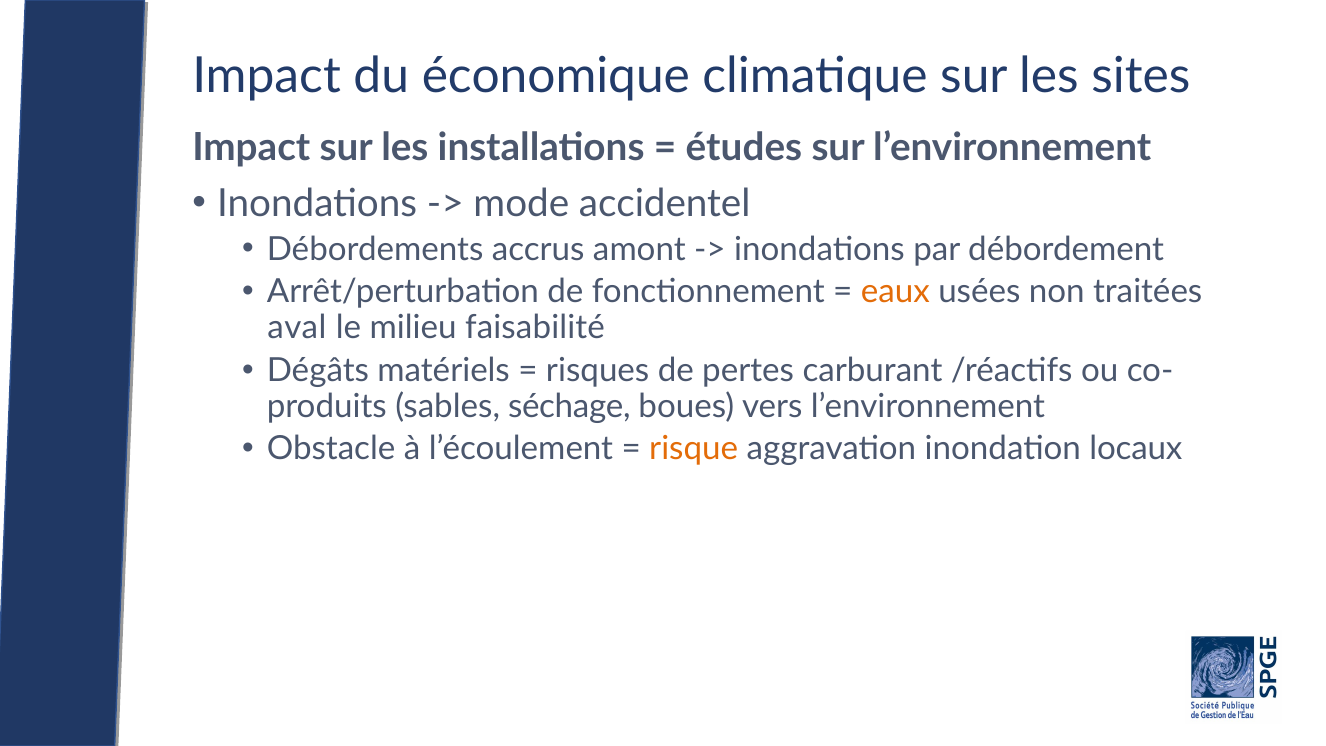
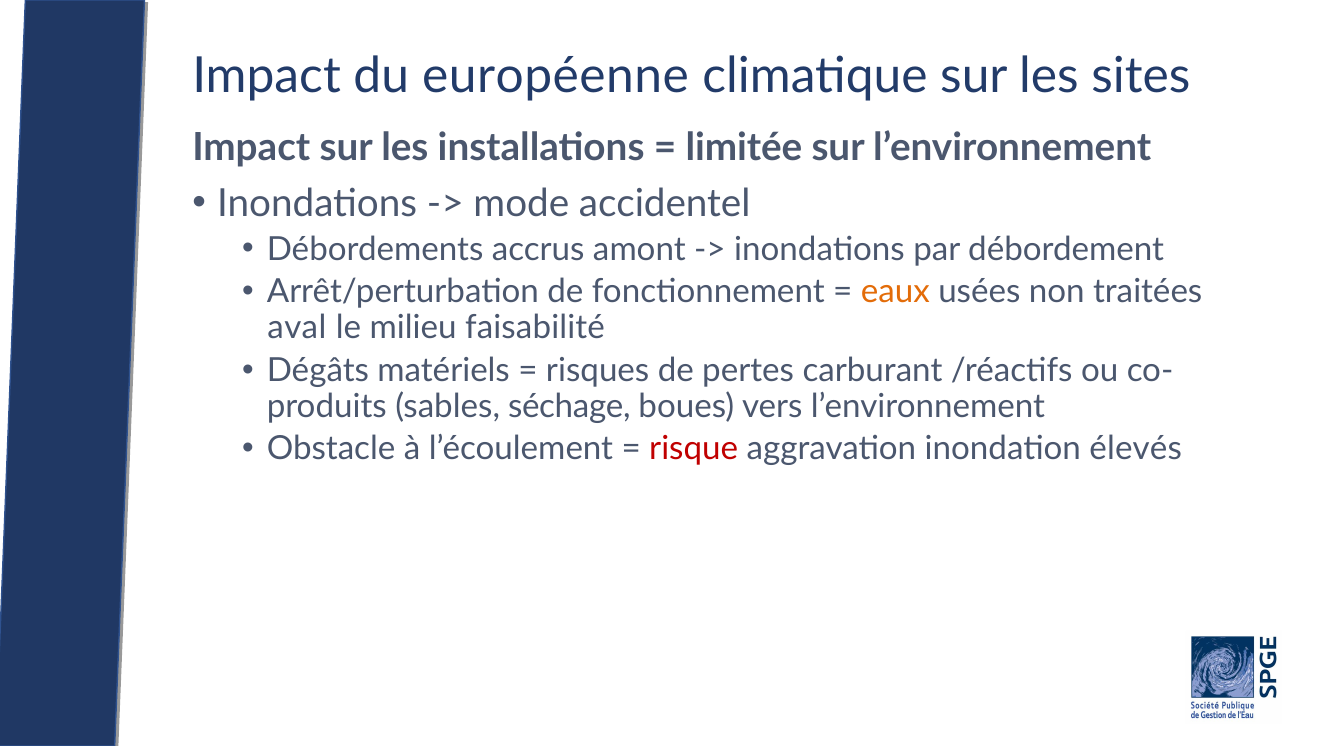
économique: économique -> européenne
études: études -> limitée
risque colour: orange -> red
locaux: locaux -> élevés
